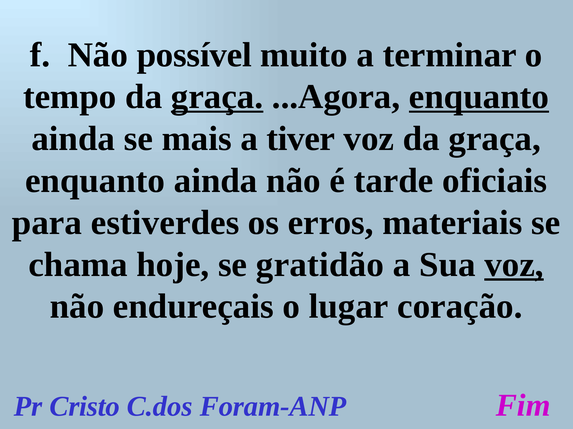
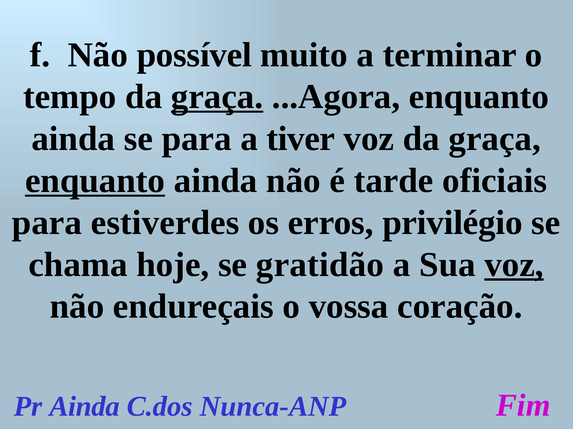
enquanto at (479, 97) underline: present -> none
se mais: mais -> para
enquanto at (95, 181) underline: none -> present
materiais: materiais -> privilégio
lugar: lugar -> vossa
Pr Cristo: Cristo -> Ainda
Foram-ANP: Foram-ANP -> Nunca-ANP
